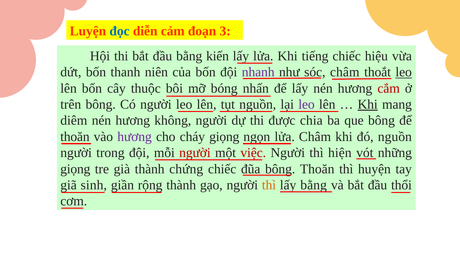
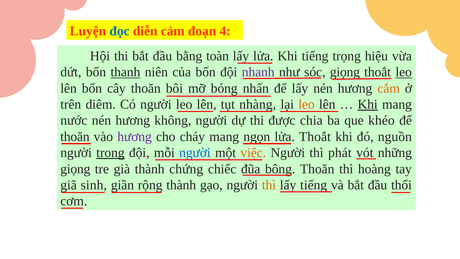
3: 3 -> 4
kiến: kiến -> toàn
tiếng chiếc: chiếc -> trọng
thanh underline: none -> present
sóc châm: châm -> giọng
cây thuộc: thuộc -> thoăn
cắm colour: red -> orange
trên bông: bông -> diêm
tụt nguồn: nguồn -> nhàng
leo at (307, 104) colour: purple -> orange
diêm: diêm -> nước
que bông: bông -> khéo
cháy giọng: giọng -> mang
lửa Châm: Châm -> Thoắt
trong underline: none -> present
người at (195, 153) colour: red -> blue
việc colour: red -> orange
hiện: hiện -> phát
huyện: huyện -> hoàng
lấy bằng: bằng -> tiếng
